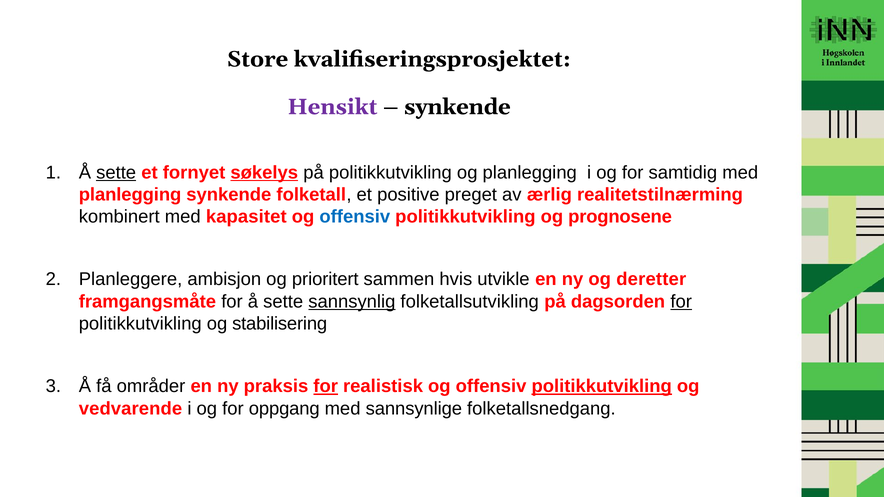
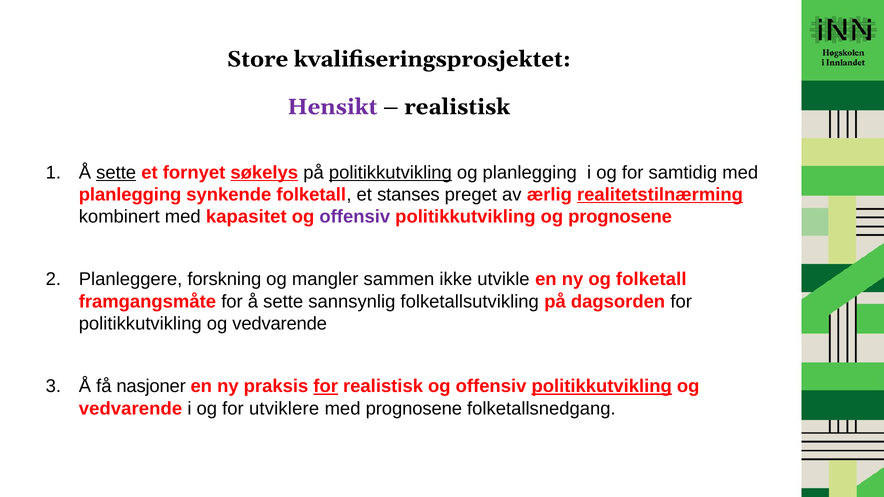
synkende at (457, 107): synkende -> realistisk
politikkutvikling at (390, 173) underline: none -> present
positive: positive -> stanses
realitetstilnærming underline: none -> present
offensiv at (355, 217) colour: blue -> purple
ambisjon: ambisjon -> forskning
prioritert: prioritert -> mangler
hvis: hvis -> ikke
og deretter: deretter -> folketall
sannsynlig underline: present -> none
for at (681, 302) underline: present -> none
stabilisering at (280, 324): stabilisering -> vedvarende
områder: områder -> nasjoner
oppgang: oppgang -> utviklere
med sannsynlige: sannsynlige -> prognosene
